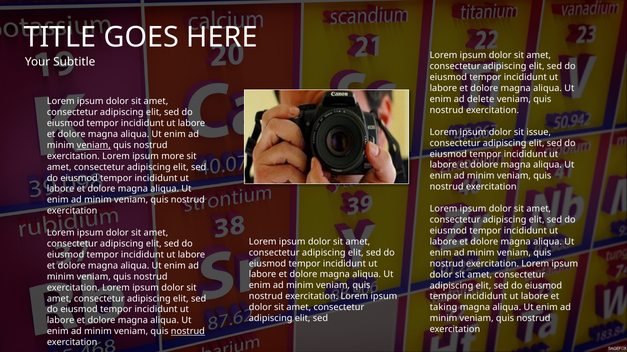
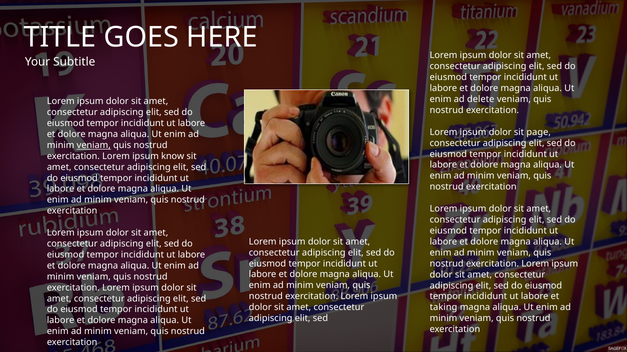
issue: issue -> page
more: more -> know
nostrud at (188, 332) underline: present -> none
